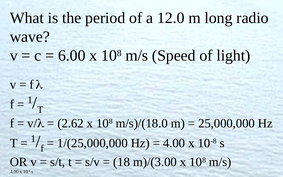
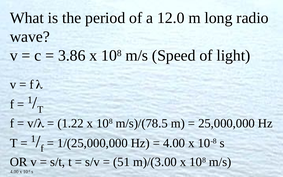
6.00: 6.00 -> 3.86
2.62: 2.62 -> 1.22
m/s)/(18.0: m/s)/(18.0 -> m/s)/(78.5
18: 18 -> 51
